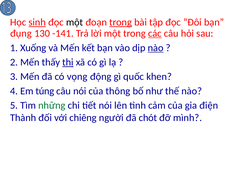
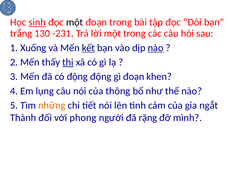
trong at (121, 22) underline: present -> none
đụng: đụng -> trắng
-141: -141 -> -231
các underline: present -> none
kết underline: none -> present
có vọng: vọng -> động
gì quốc: quốc -> đoạn
túng: túng -> lụng
những colour: green -> orange
điện: điện -> ngắt
chiêng: chiêng -> phong
chót: chót -> rặng
